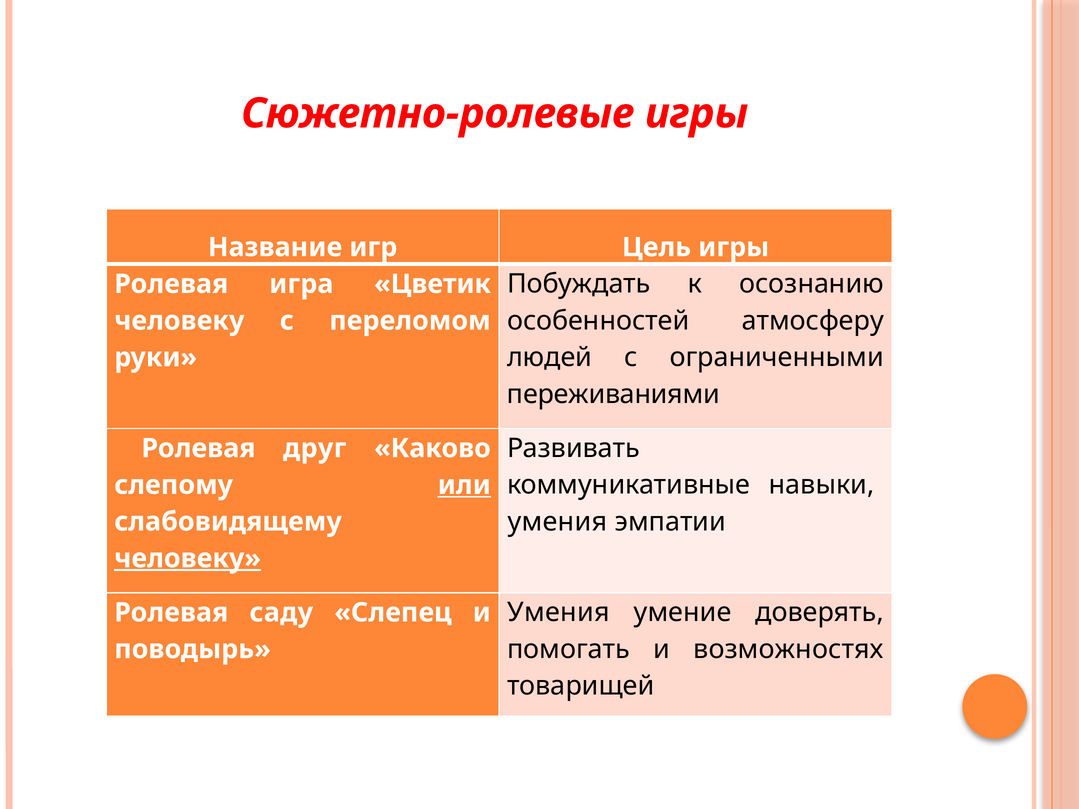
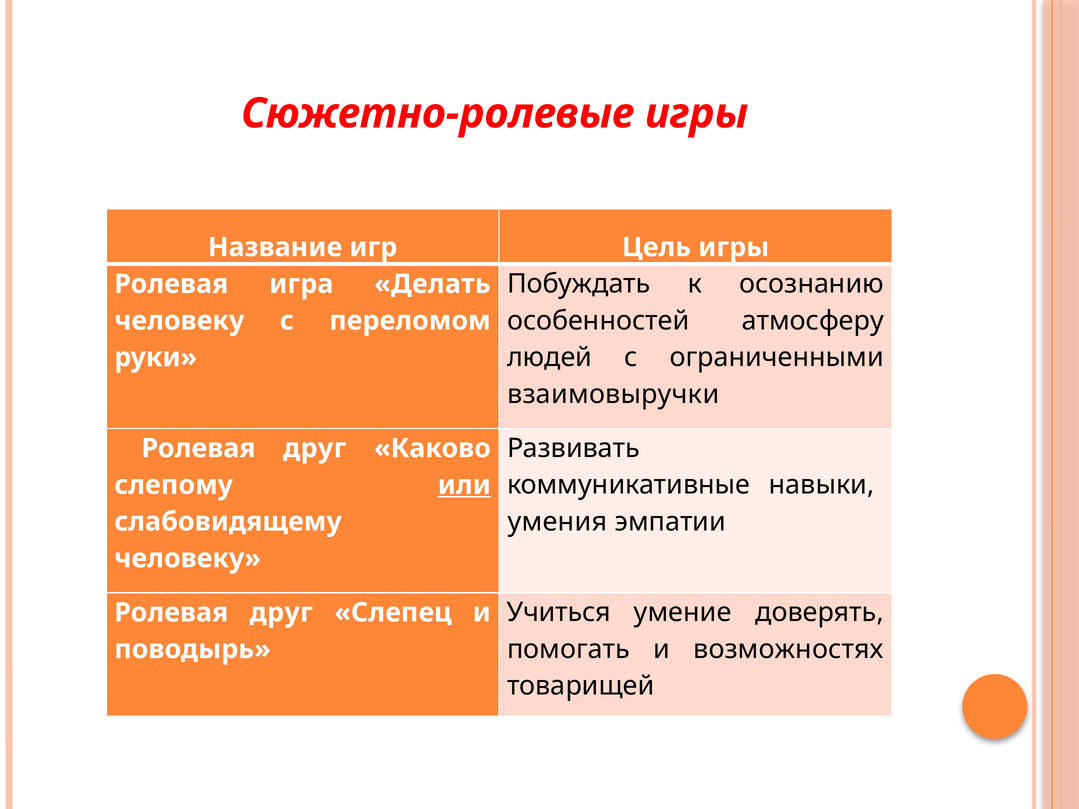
Цветик: Цветик -> Делать
переживаниями: переживаниями -> взаимовыручки
человеку at (188, 559) underline: present -> none
Умения at (558, 613): Умения -> Учиться
саду at (281, 613): саду -> друг
